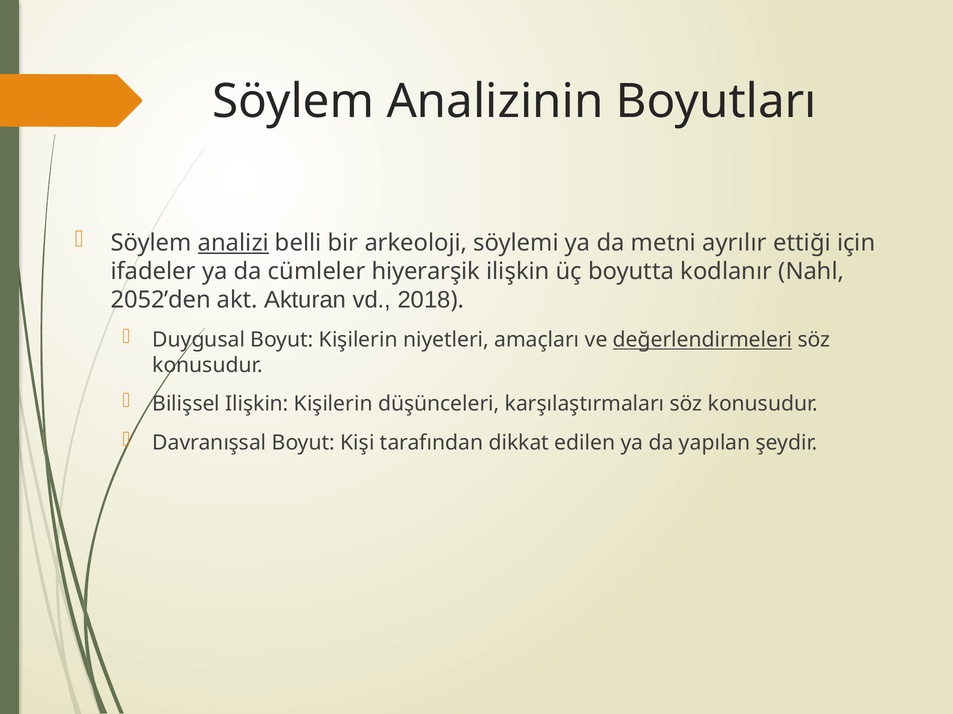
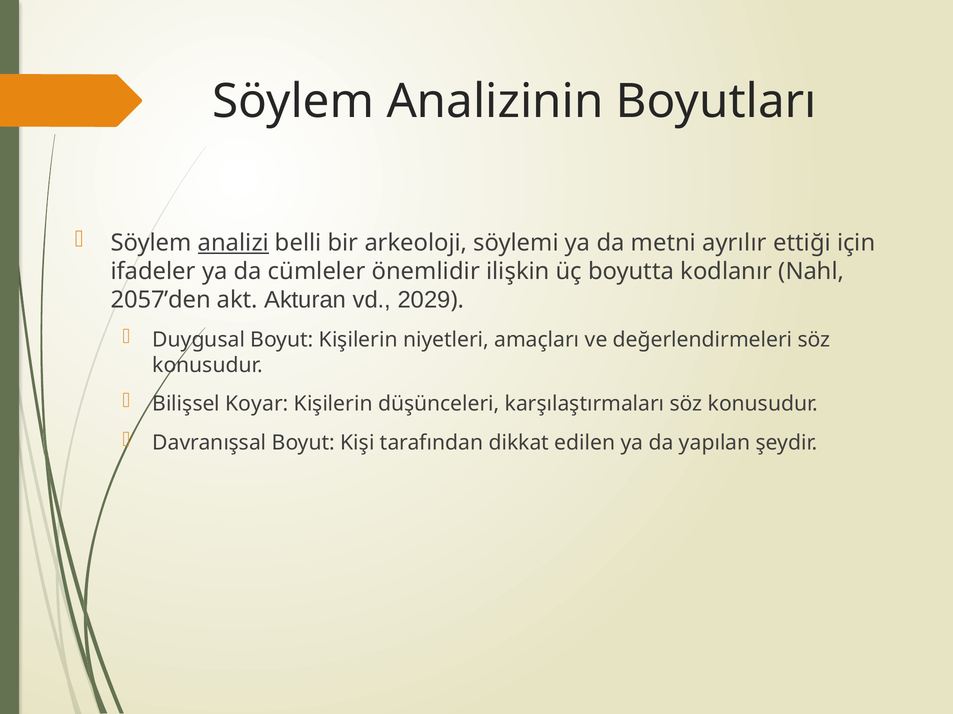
hiyerarşik: hiyerarşik -> önemlidir
2052’den: 2052’den -> 2057’den
2018: 2018 -> 2029
değerlendirmeleri underline: present -> none
Bilişsel Ilişkin: Ilişkin -> Koyar
